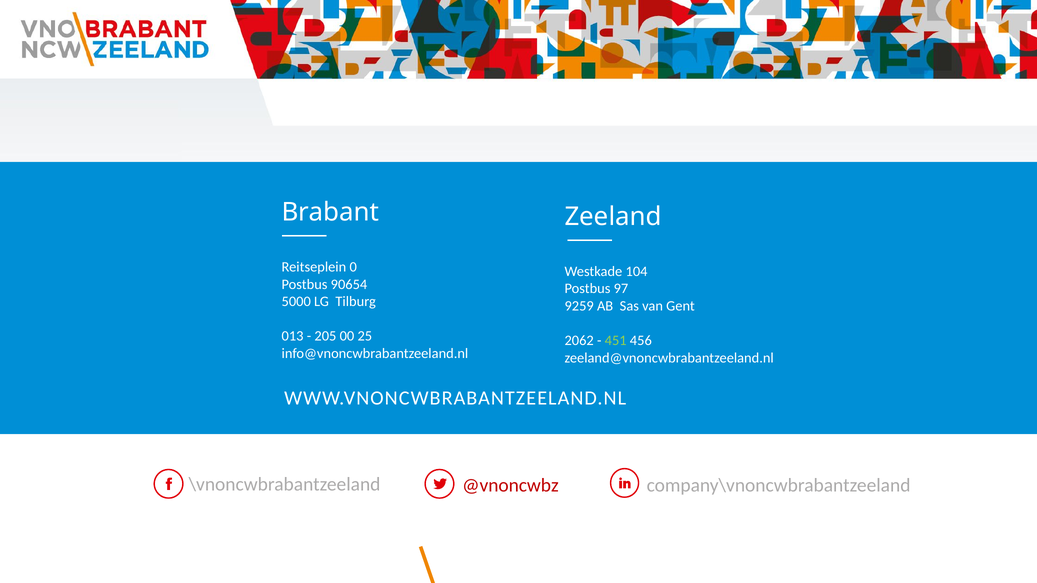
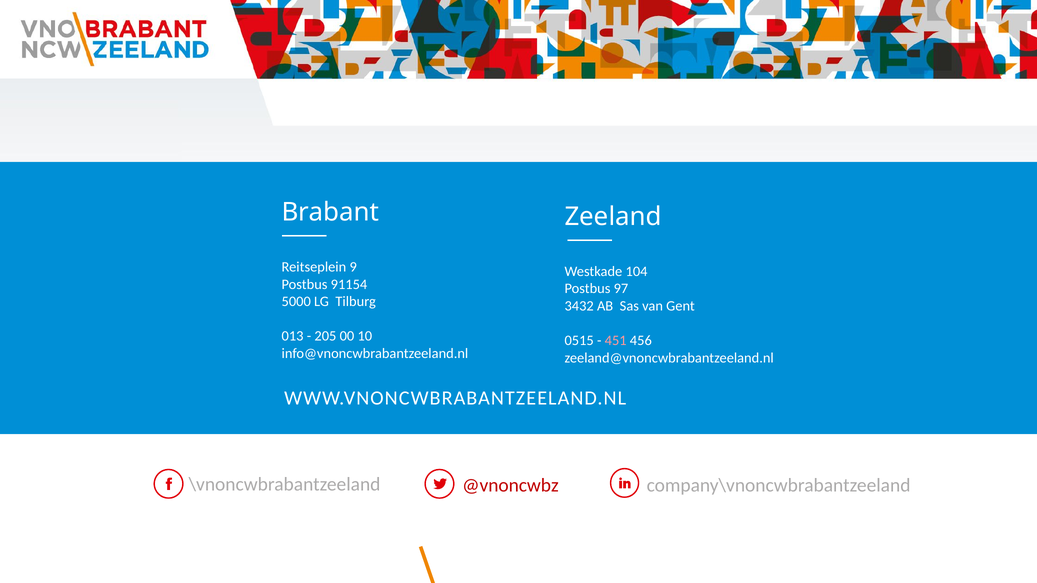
0: 0 -> 9
90654: 90654 -> 91154
9259: 9259 -> 3432
25: 25 -> 10
2062: 2062 -> 0515
451 colour: light green -> pink
